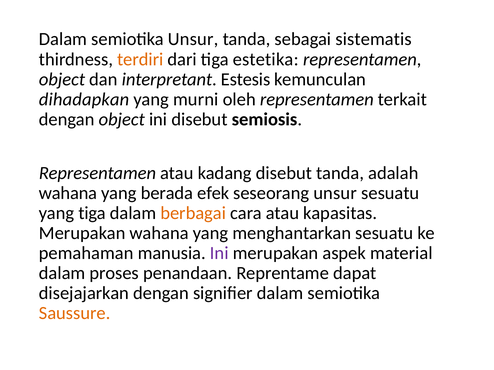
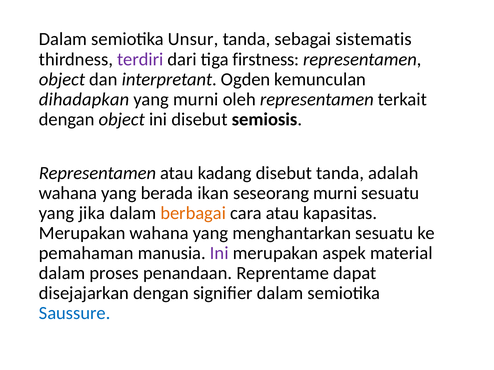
terdiri colour: orange -> purple
estetika: estetika -> firstness
Estesis: Estesis -> Ogden
efek: efek -> ikan
seseorang unsur: unsur -> murni
yang tiga: tiga -> jika
Saussure colour: orange -> blue
